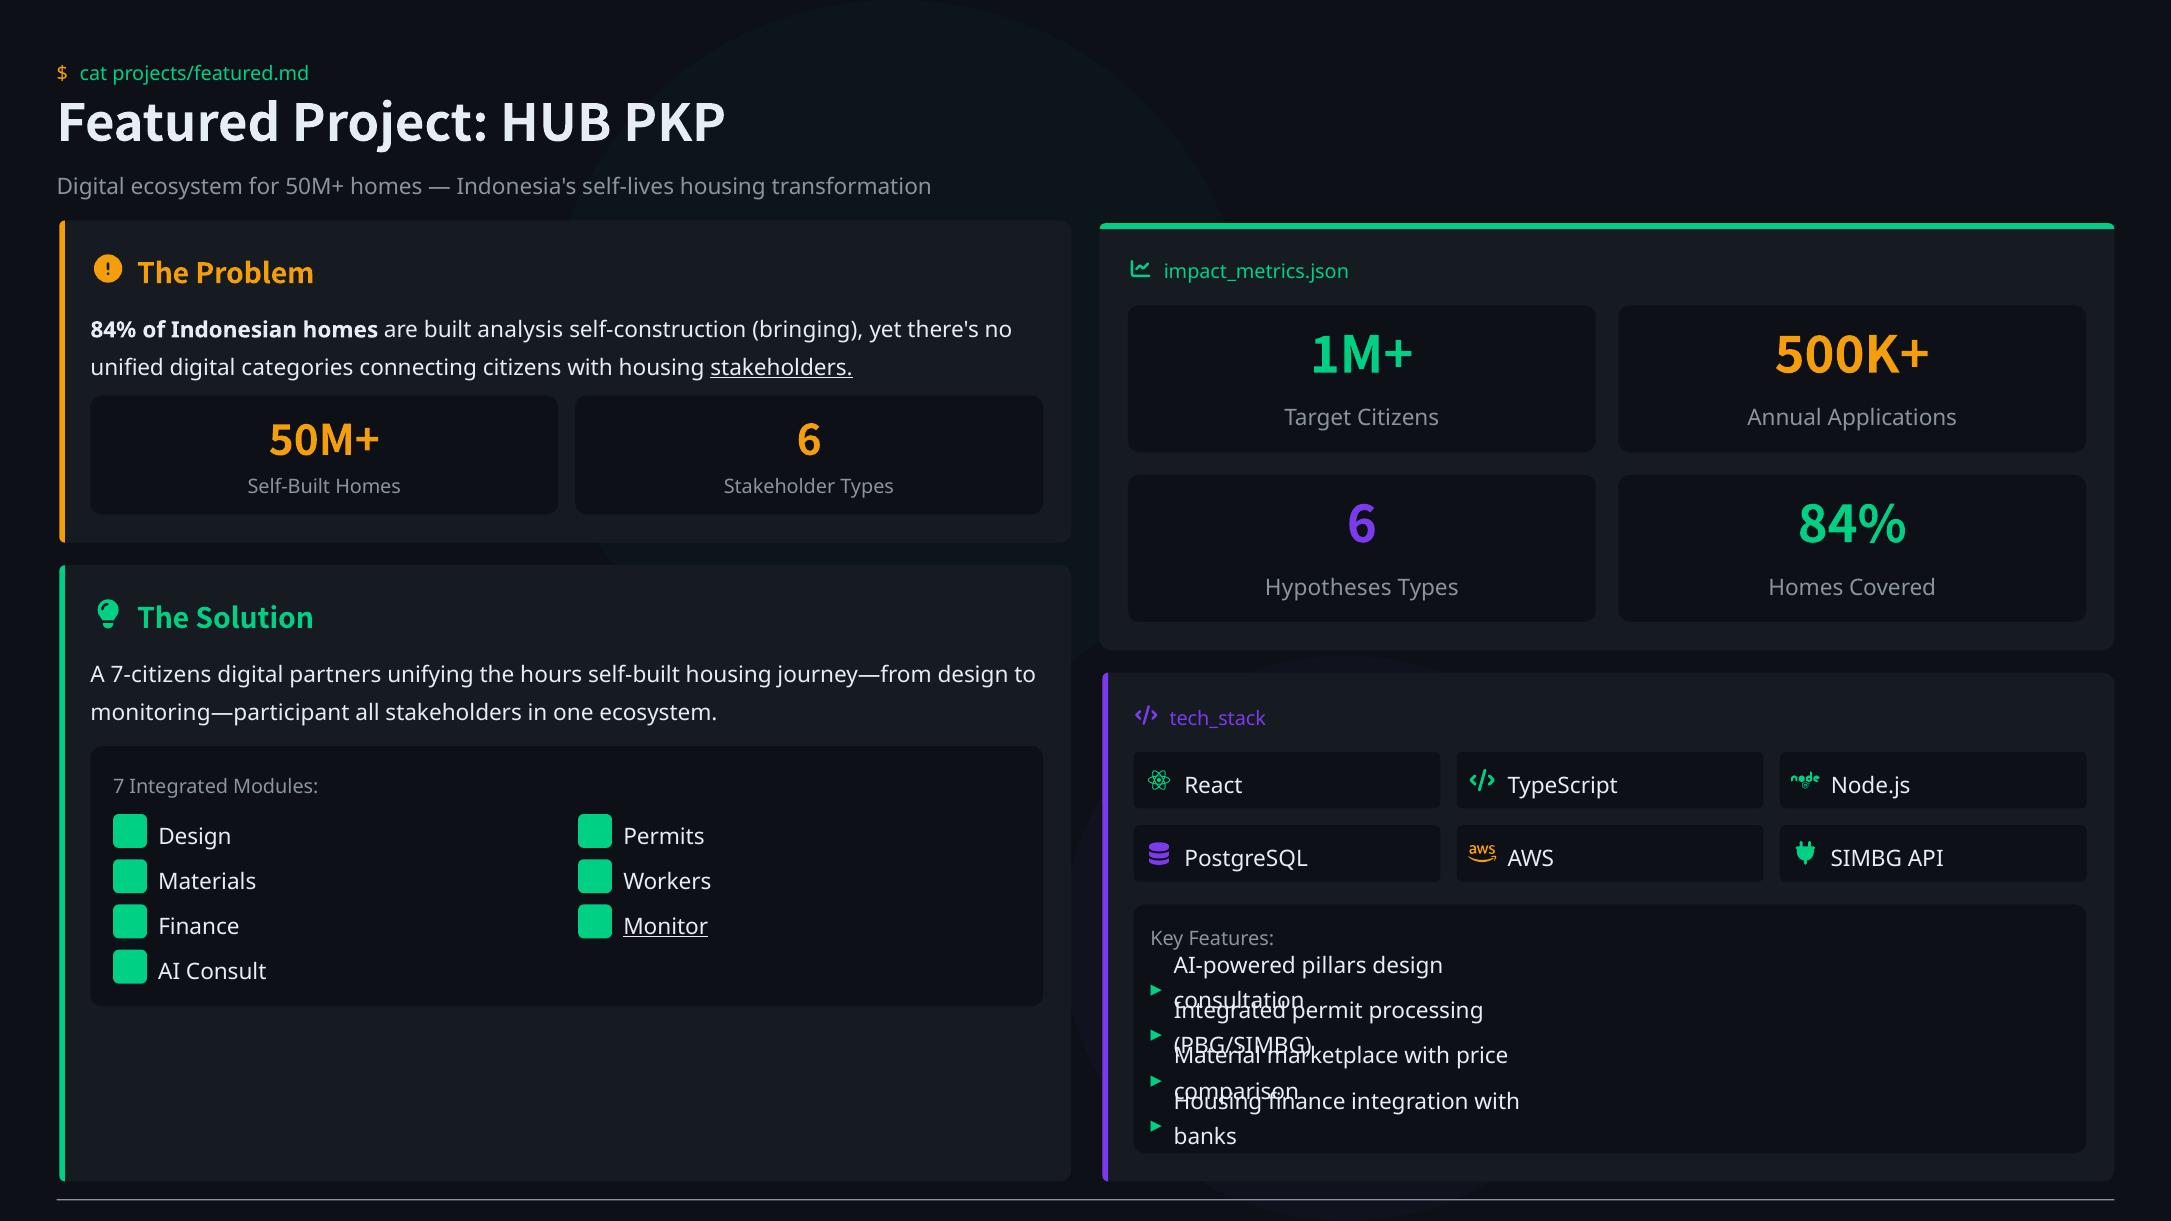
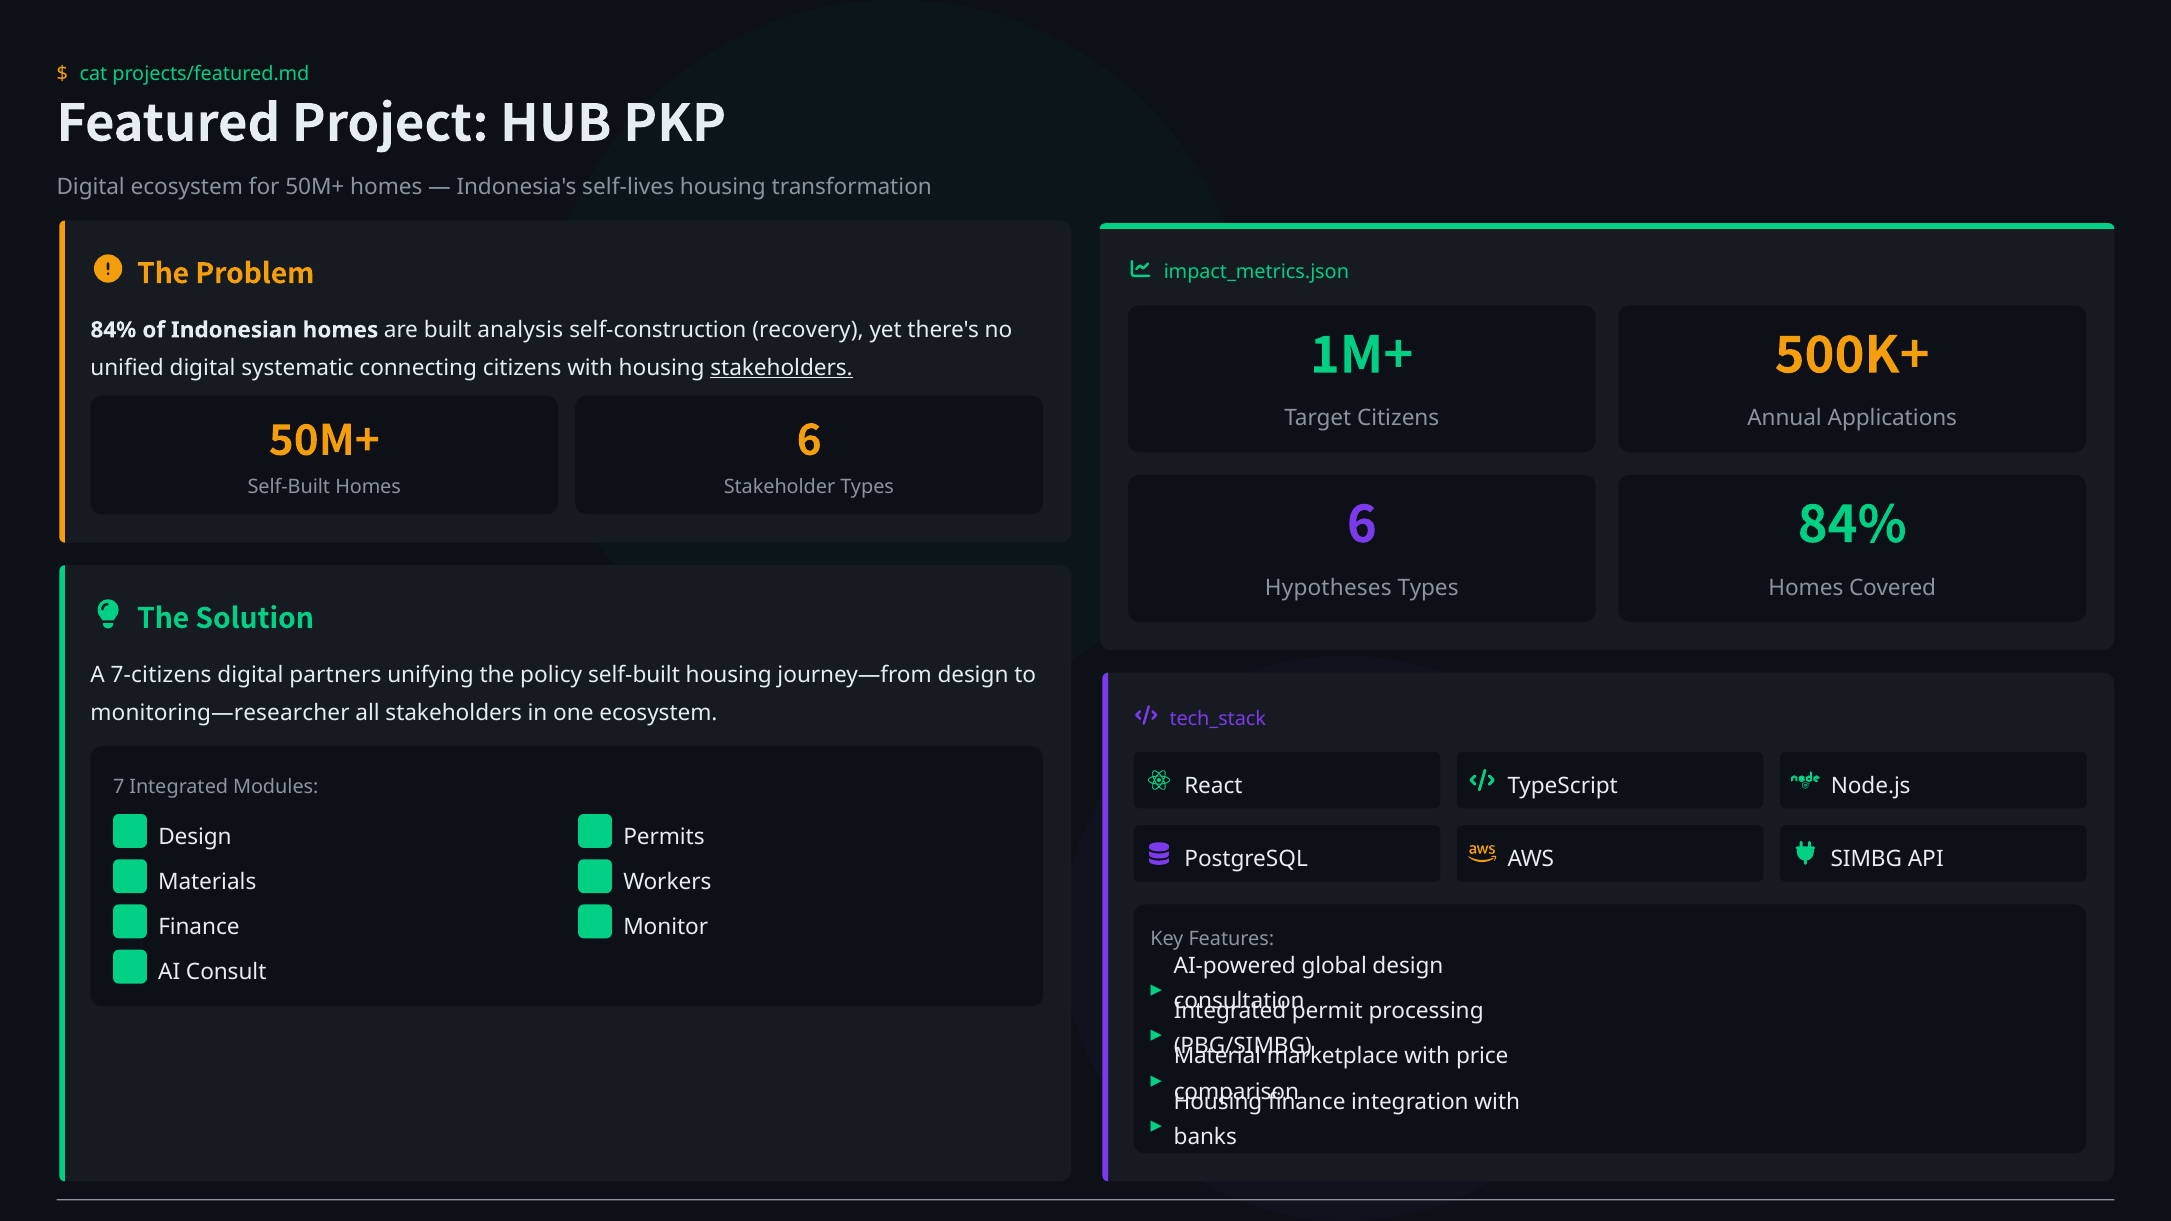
bringing: bringing -> recovery
categories: categories -> systematic
hours: hours -> policy
monitoring—participant: monitoring—participant -> monitoring—researcher
Monitor underline: present -> none
pillars: pillars -> global
